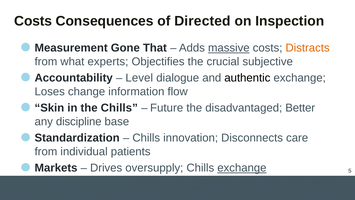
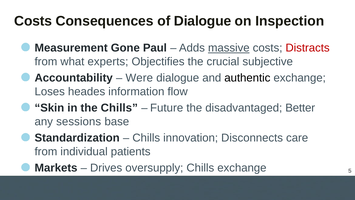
of Directed: Directed -> Dialogue
That: That -> Paul
Distracts colour: orange -> red
Level: Level -> Were
change: change -> heades
discipline: discipline -> sessions
exchange at (242, 168) underline: present -> none
